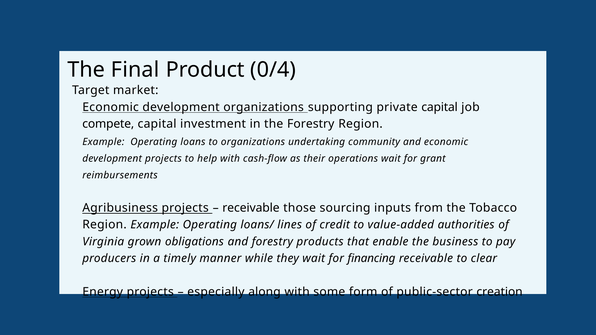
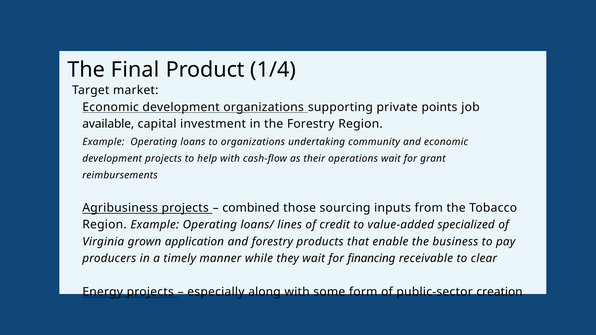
0/4: 0/4 -> 1/4
private capital: capital -> points
compete: compete -> available
receivable at (251, 208): receivable -> combined
authorities: authorities -> specialized
obligations: obligations -> application
